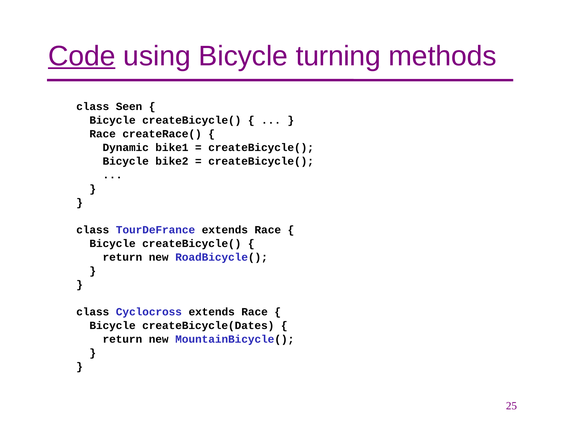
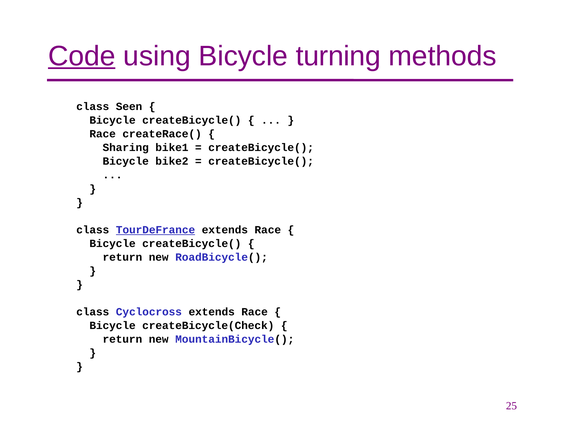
Dynamic: Dynamic -> Sharing
TourDeFrance underline: none -> present
createBicycle(Dates: createBicycle(Dates -> createBicycle(Check
